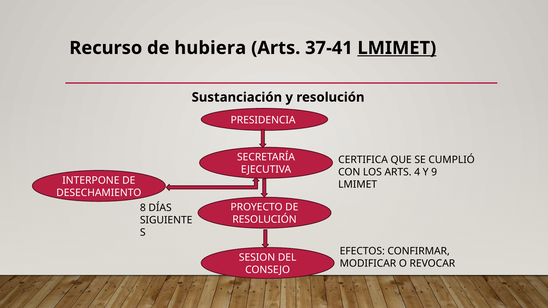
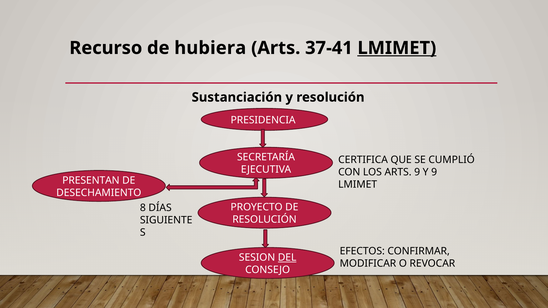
ARTS 4: 4 -> 9
INTERPONE: INTERPONE -> PRESENTAN
DEL underline: none -> present
